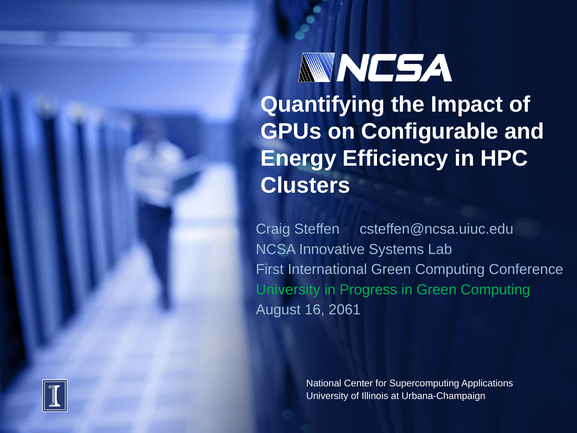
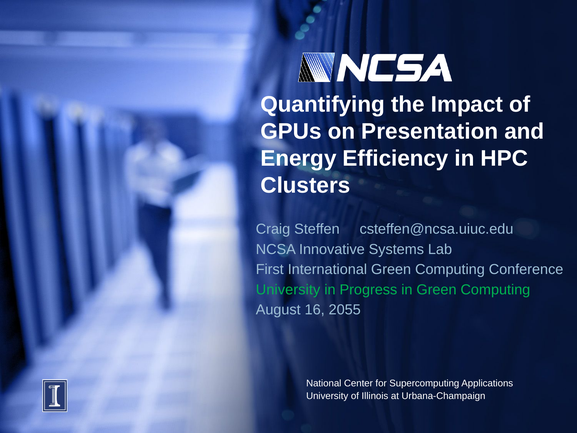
Configurable: Configurable -> Presentation
2061: 2061 -> 2055
